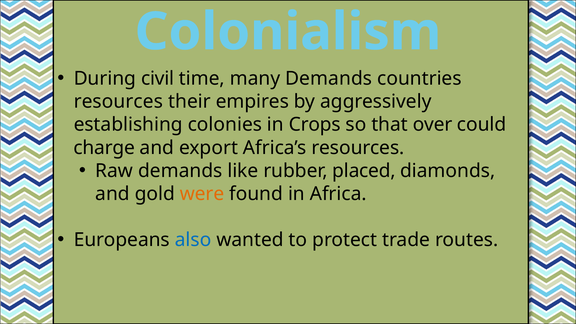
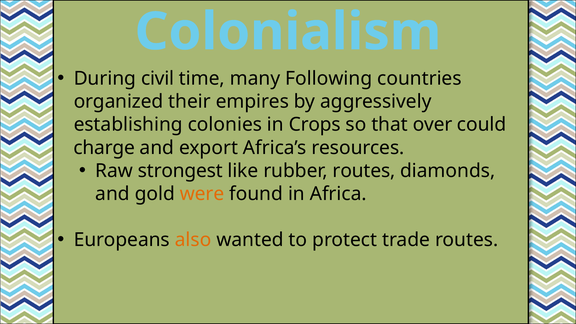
many Demands: Demands -> Following
resources at (118, 102): resources -> organized
Raw demands: demands -> strongest
rubber placed: placed -> routes
also colour: blue -> orange
